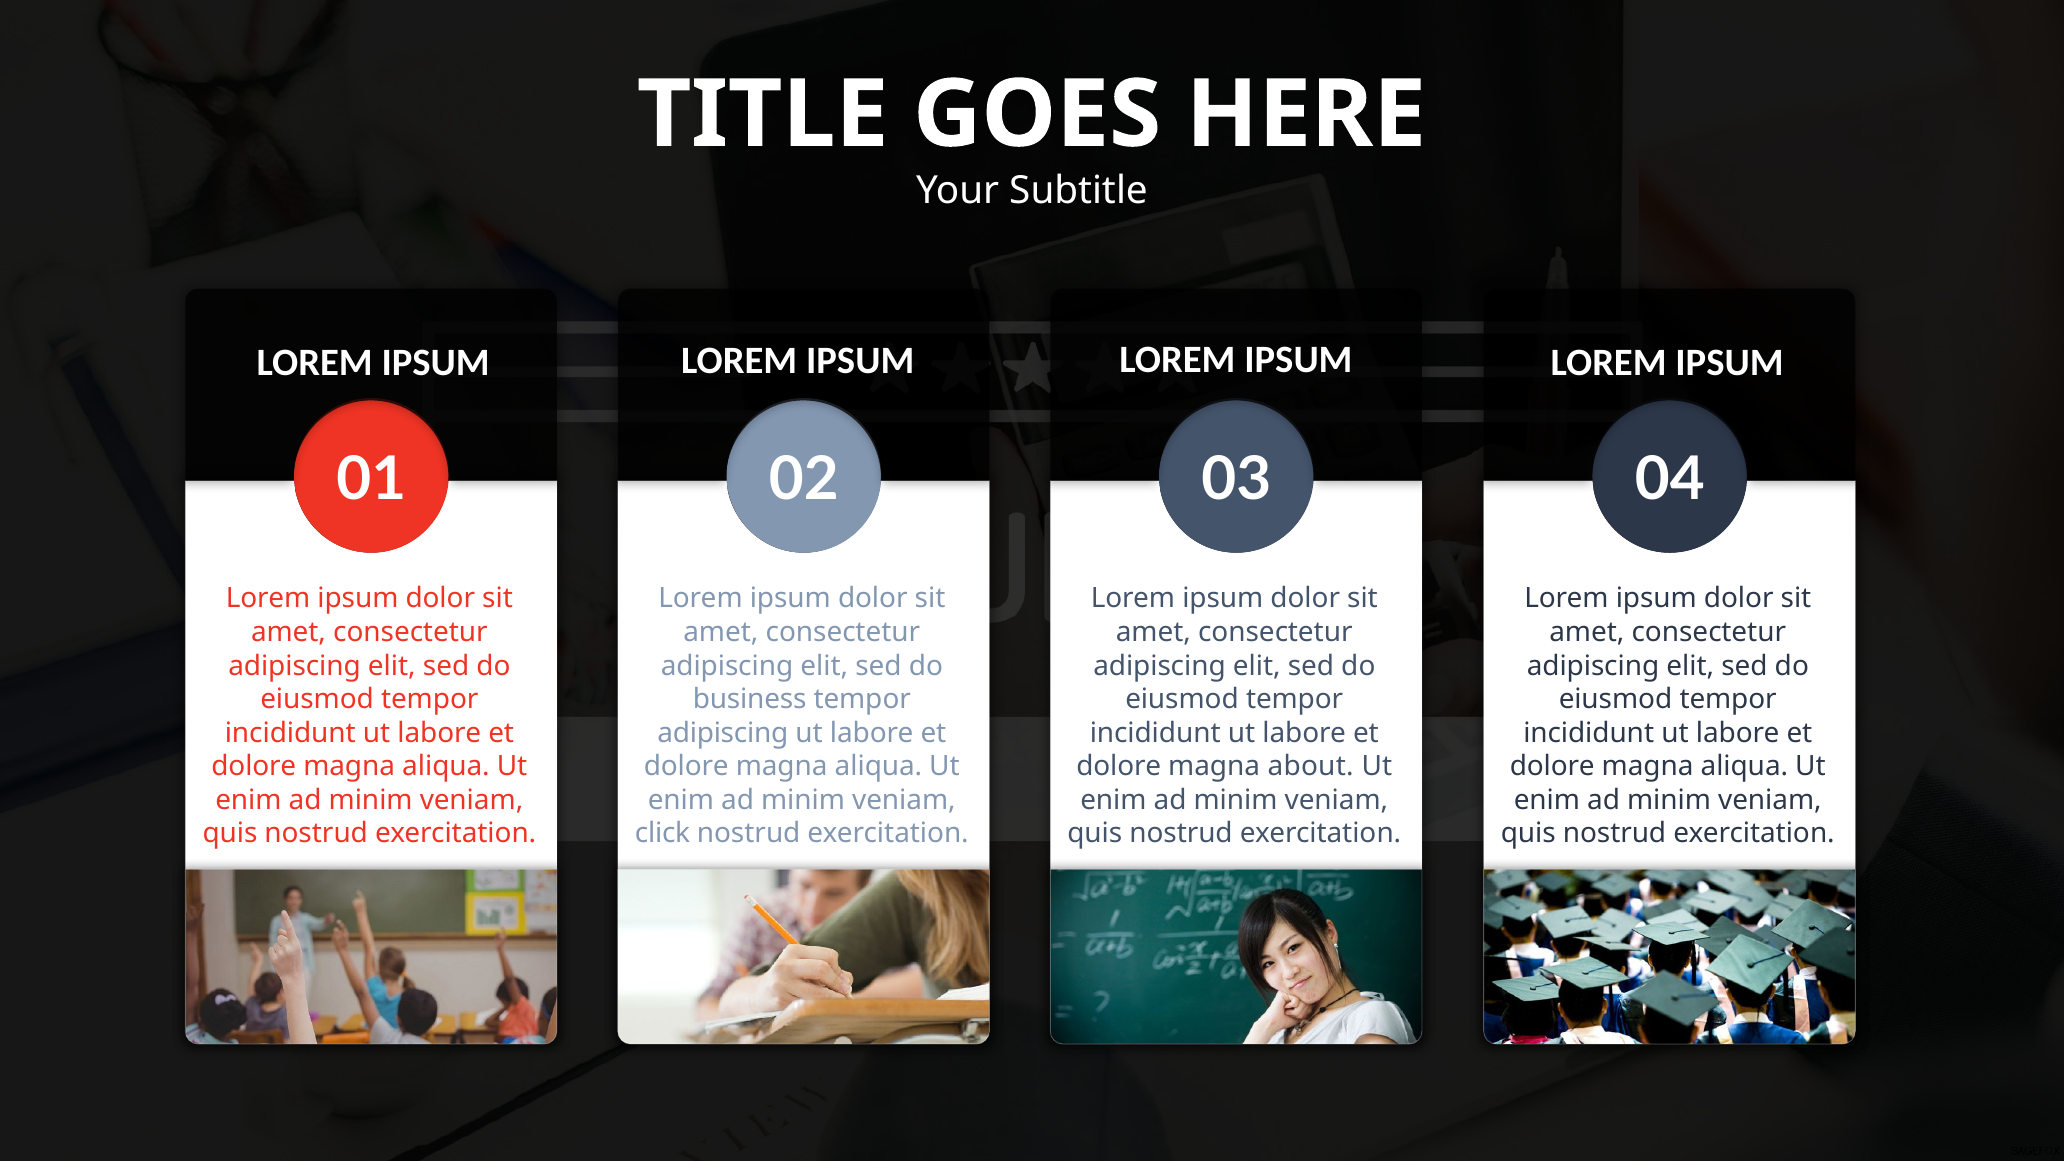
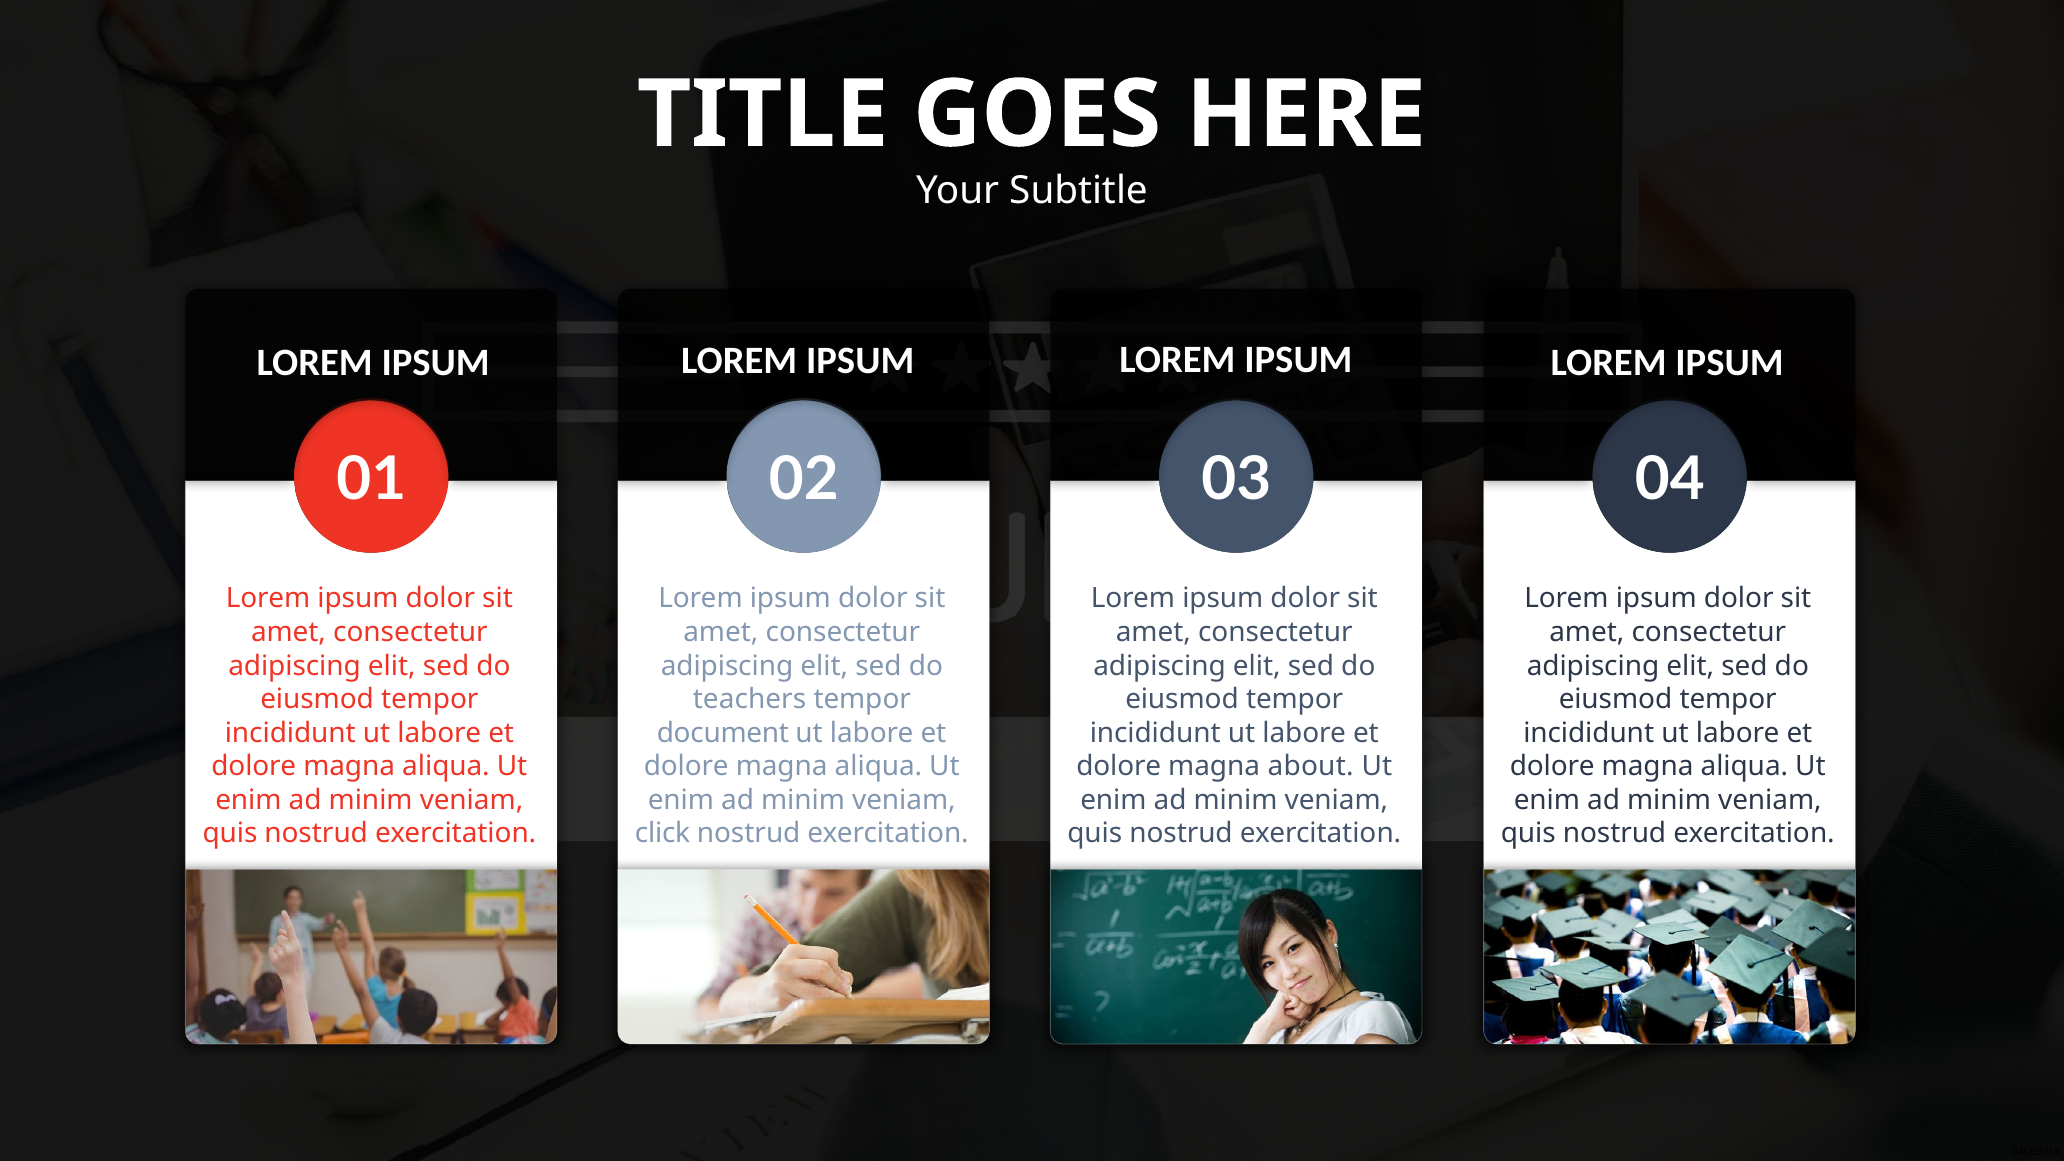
business: business -> teachers
adipiscing at (723, 733): adipiscing -> document
